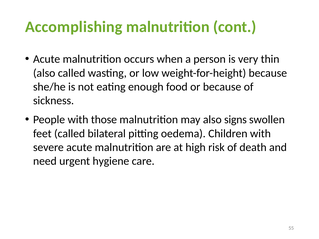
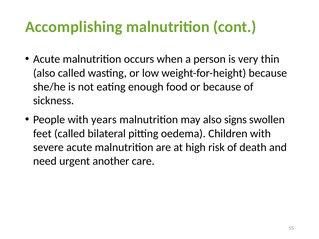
those: those -> years
hygiene: hygiene -> another
